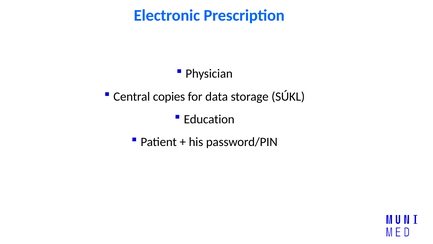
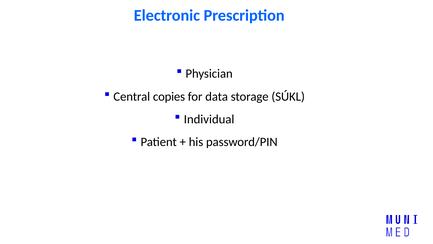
Education: Education -> Individual
